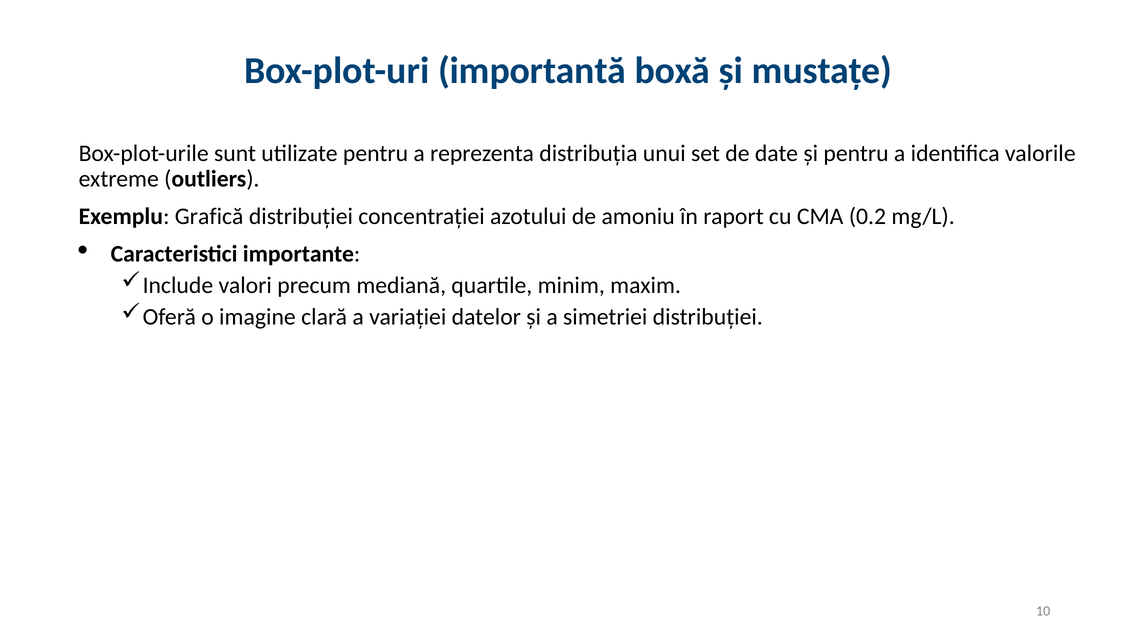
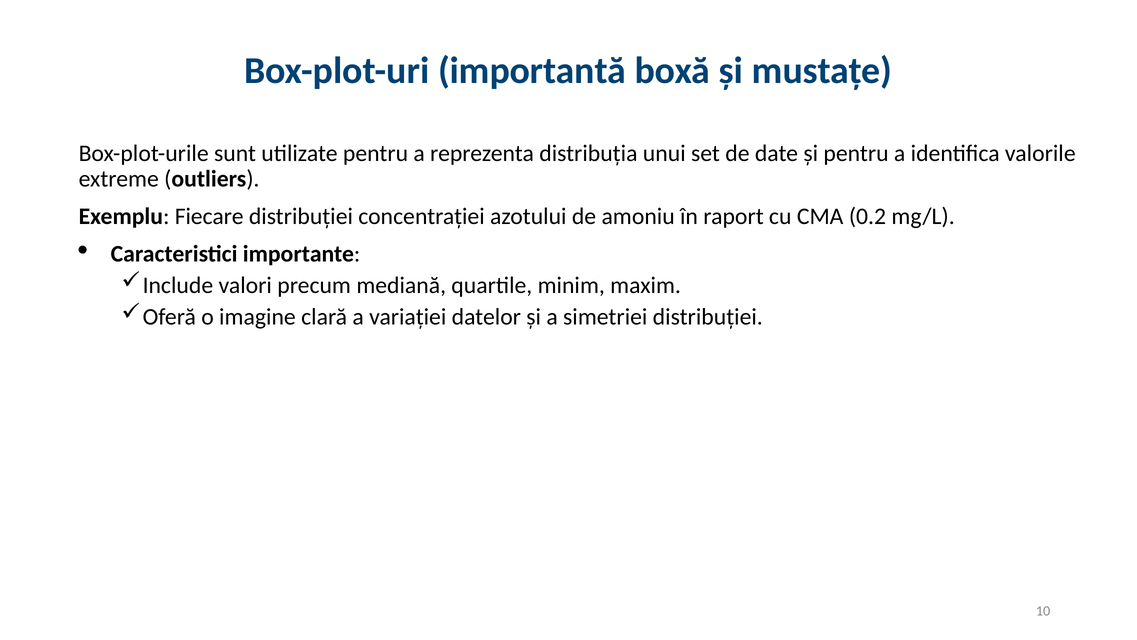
Grafică: Grafică -> Fiecare
